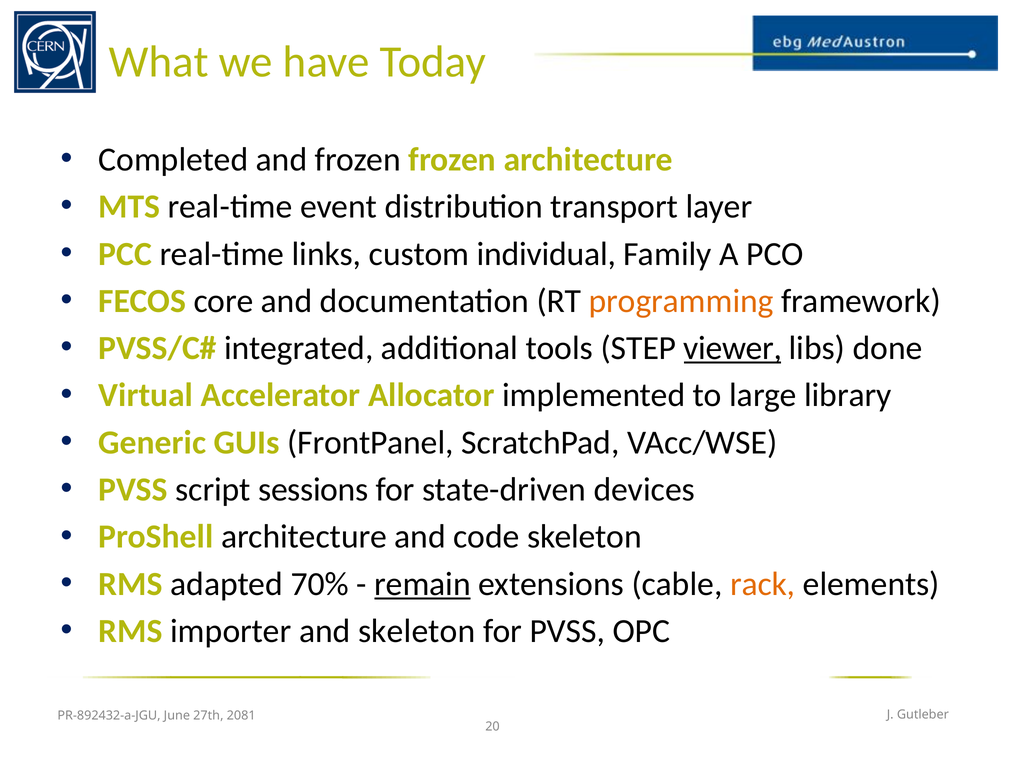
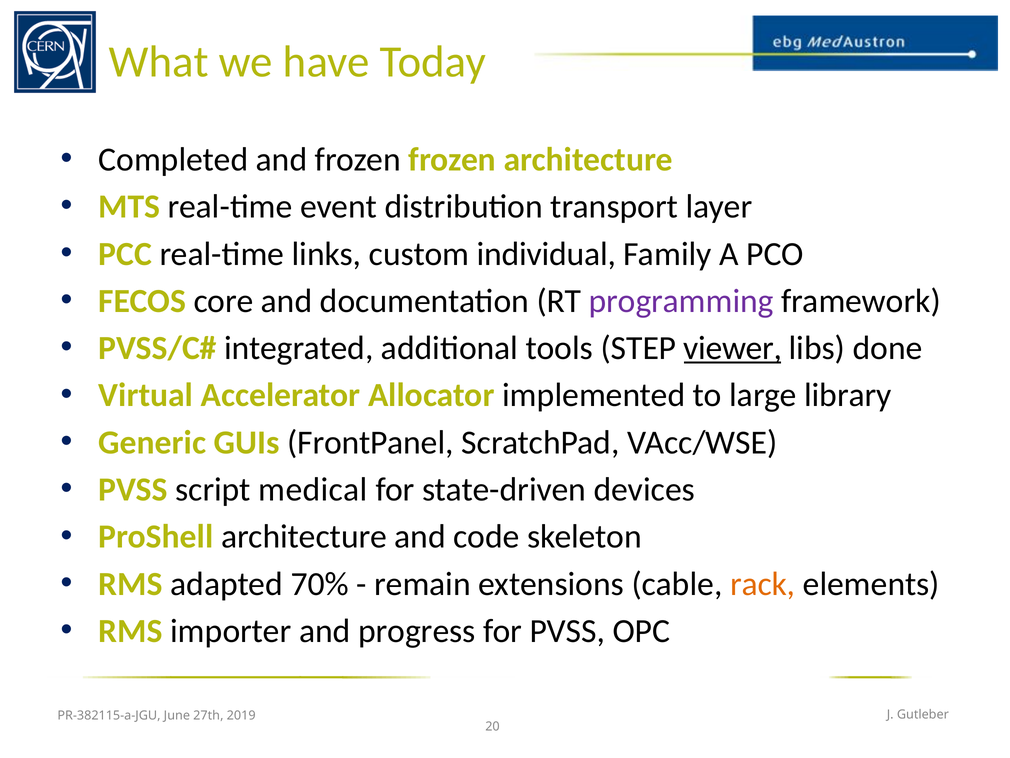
programming colour: orange -> purple
sessions: sessions -> medical
remain underline: present -> none
and skeleton: skeleton -> progress
PR-892432-a-JGU: PR-892432-a-JGU -> PR-382115-a-JGU
2081: 2081 -> 2019
